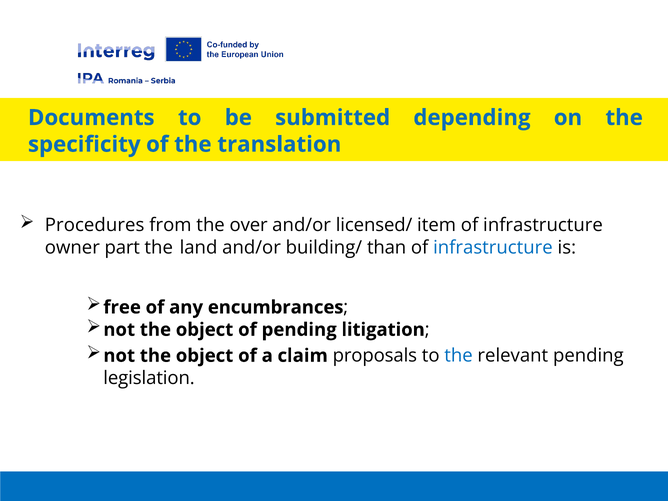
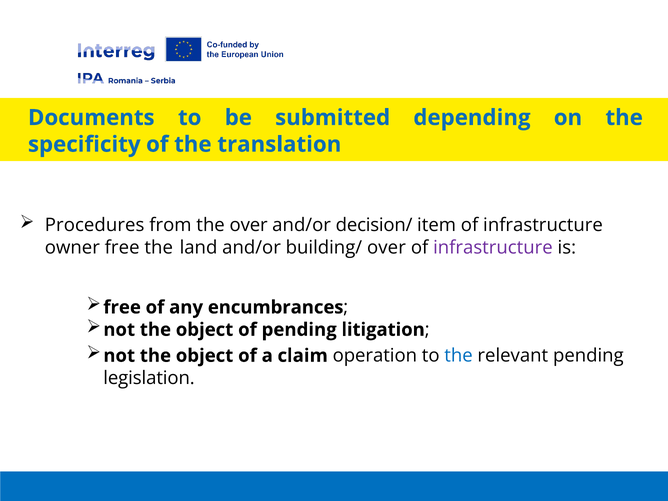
licensed/: licensed/ -> decision/
owner part: part -> free
building/ than: than -> over
infrastructure at (493, 247) colour: blue -> purple
proposals: proposals -> operation
